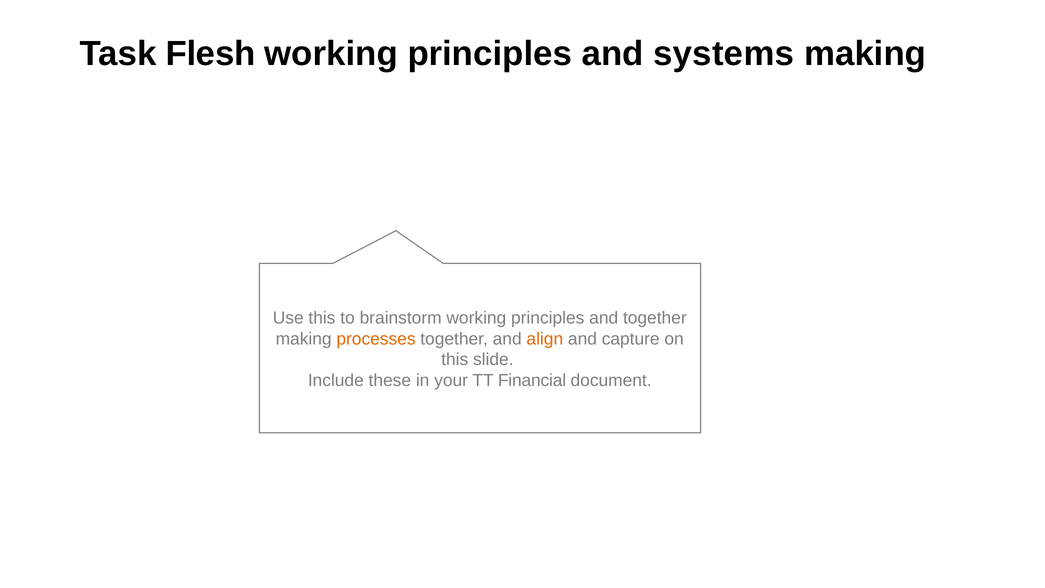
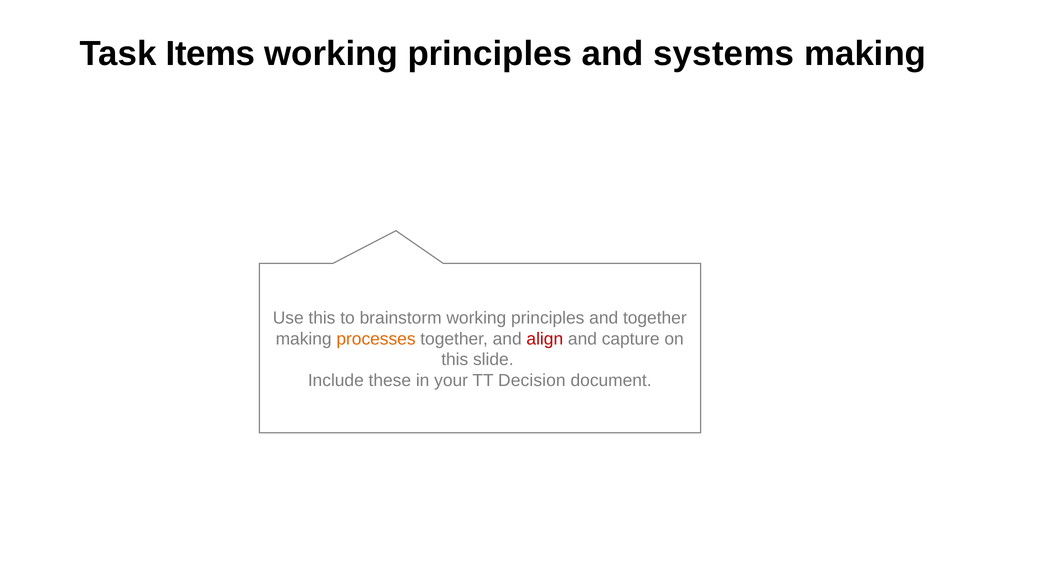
Flesh: Flesh -> Items
align colour: orange -> red
Financial: Financial -> Decision
